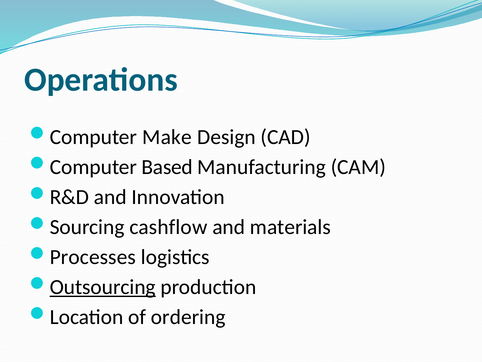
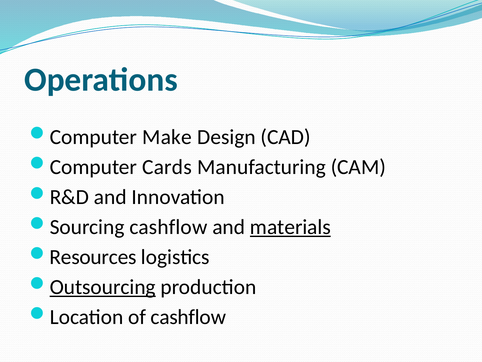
Based: Based -> Cards
materials underline: none -> present
Processes: Processes -> Resources
of ordering: ordering -> cashflow
